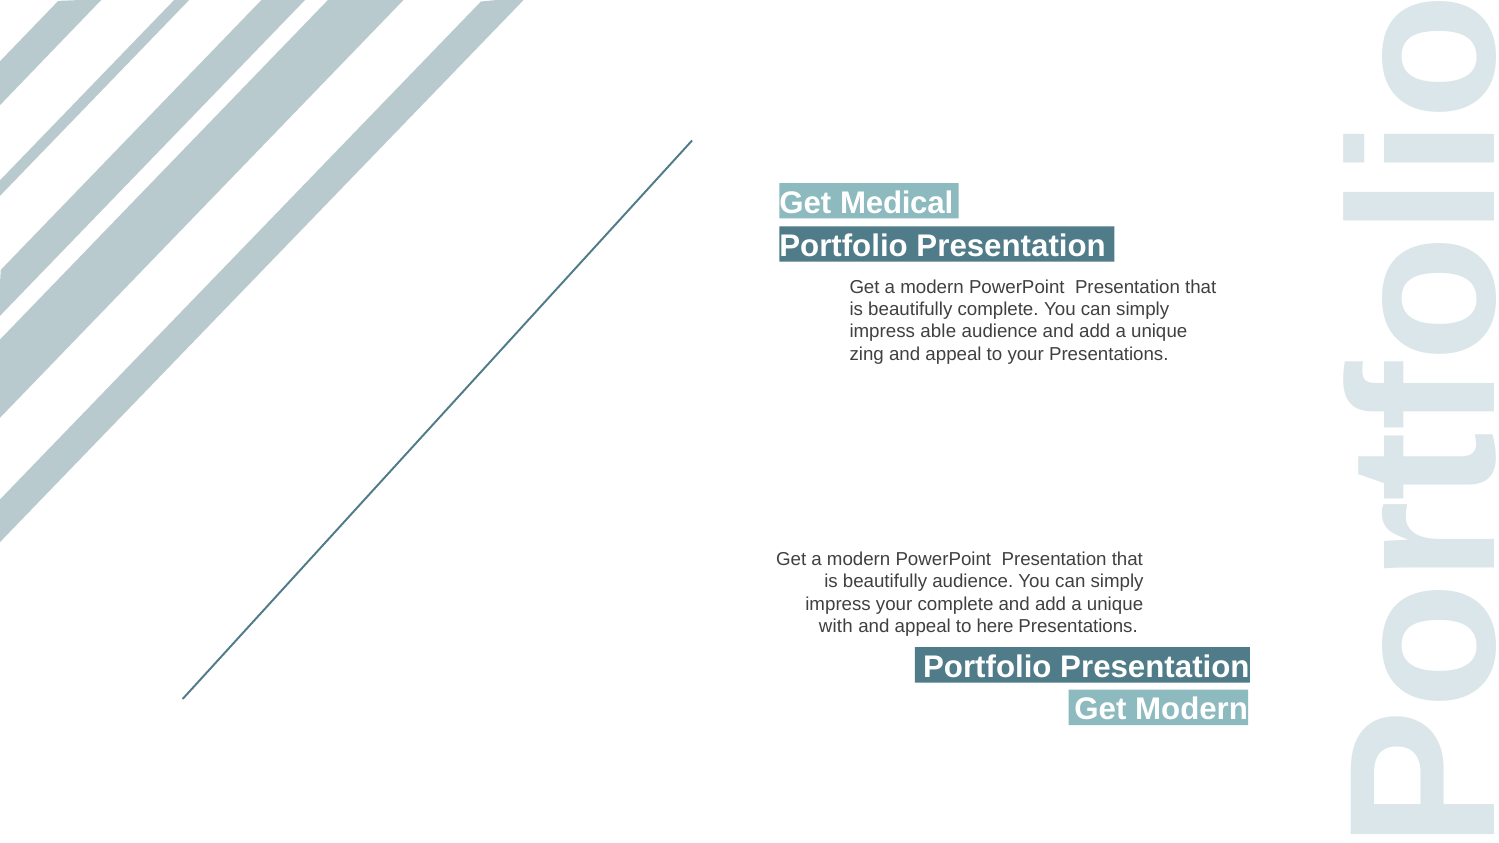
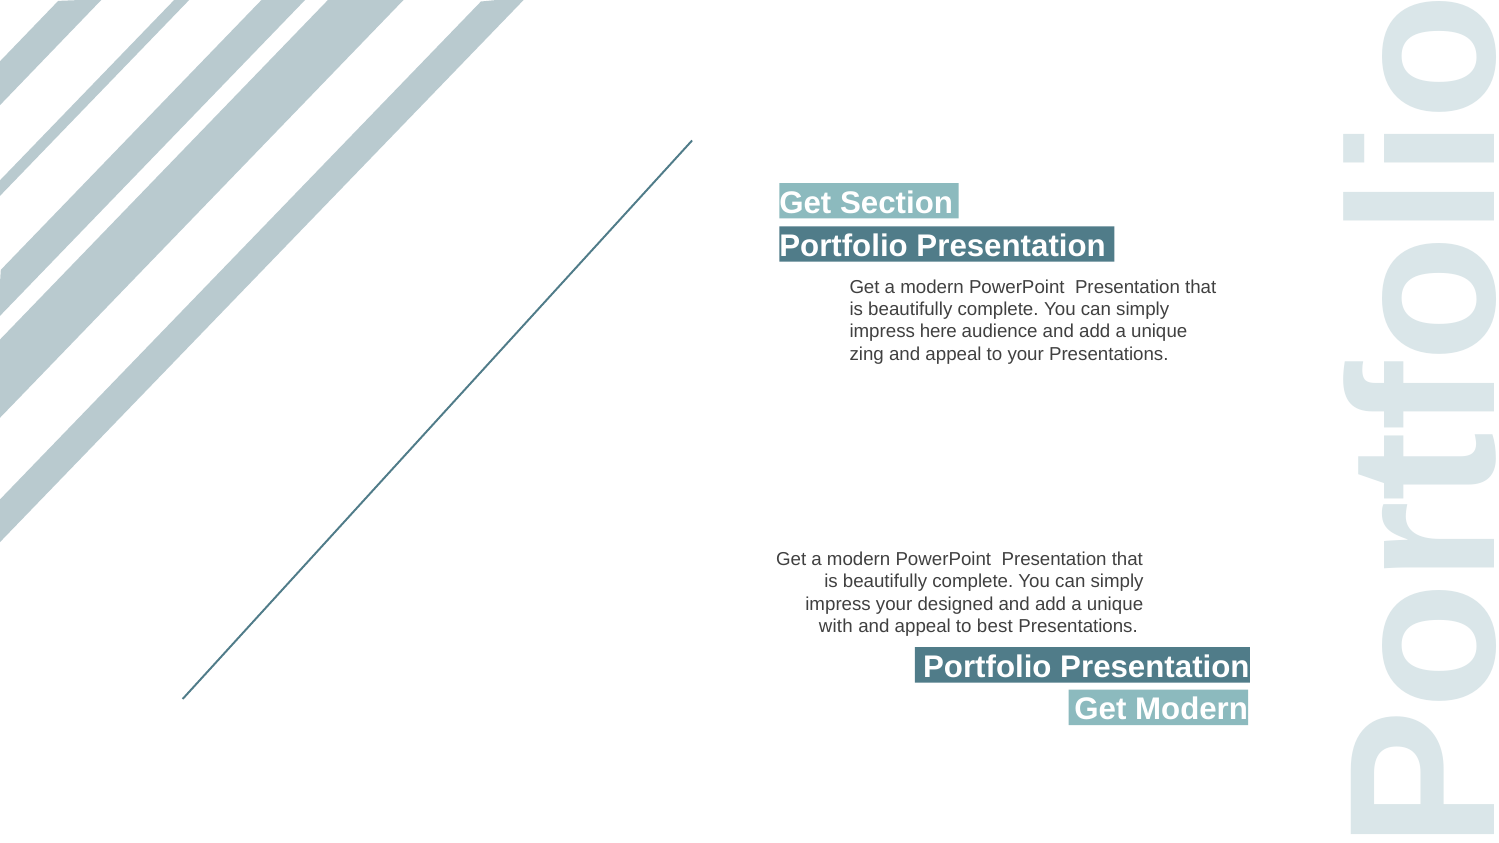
Medical: Medical -> Section
able: able -> here
audience at (973, 582): audience -> complete
your complete: complete -> designed
here: here -> best
